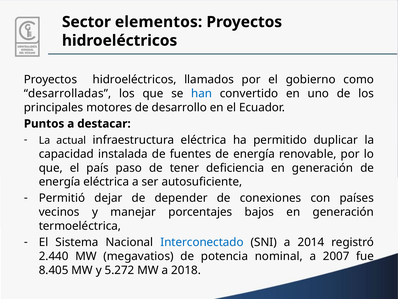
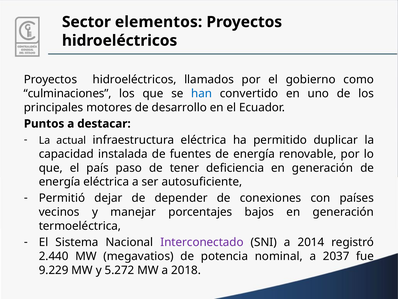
desarrolladas: desarrolladas -> culminaciones
Interconectado colour: blue -> purple
2007: 2007 -> 2037
8.405: 8.405 -> 9.229
